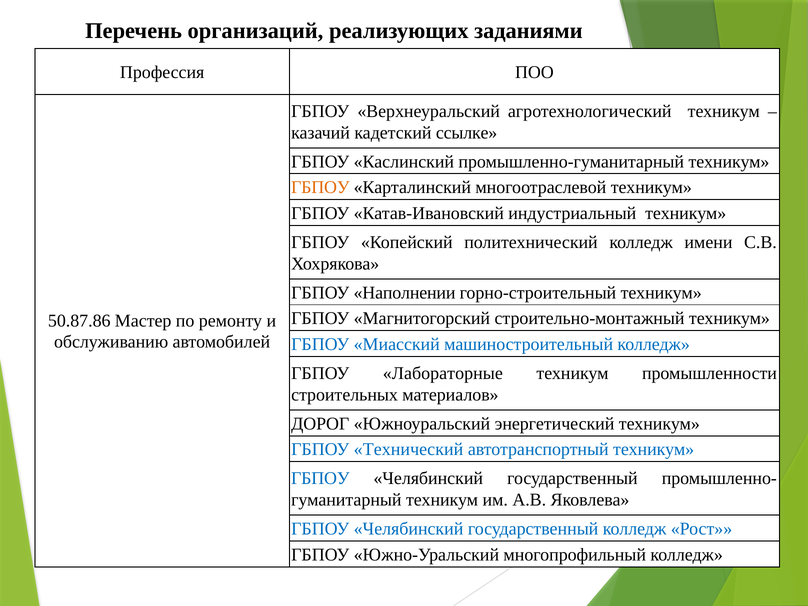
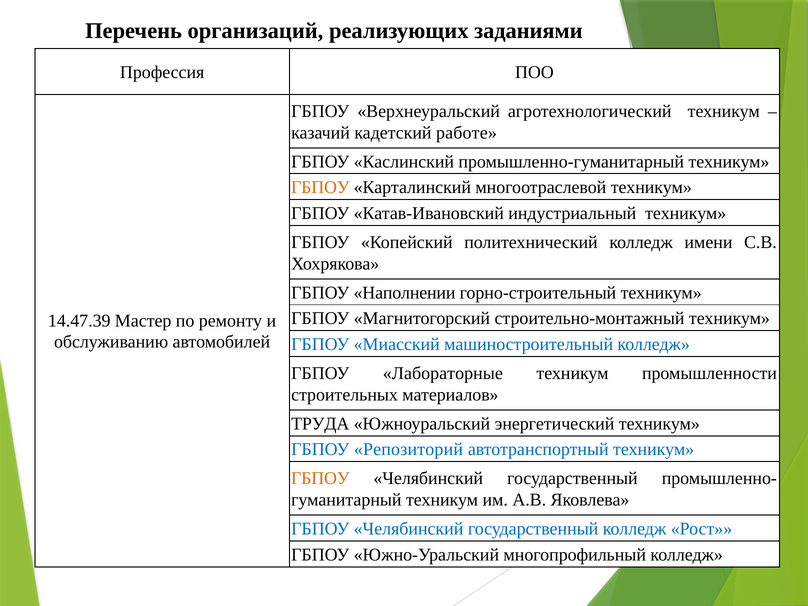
ссылке: ссылке -> работе
50.87.86: 50.87.86 -> 14.47.39
ДОРОГ: ДОРОГ -> ТРУДА
Технический: Технический -> Репозиторий
ГБПОУ at (320, 479) colour: blue -> orange
